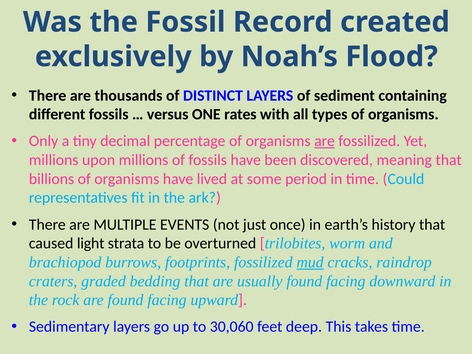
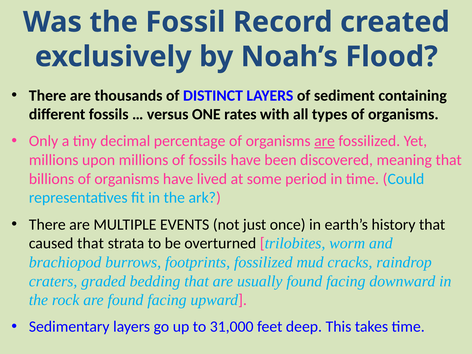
caused light: light -> that
mud underline: present -> none
30,060: 30,060 -> 31,000
